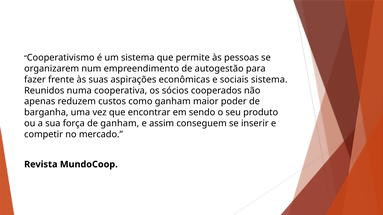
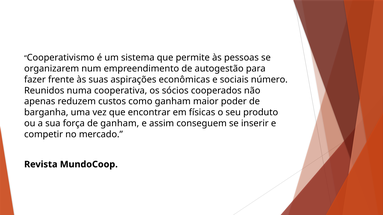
sociais sistema: sistema -> número
sendo: sendo -> físicas
